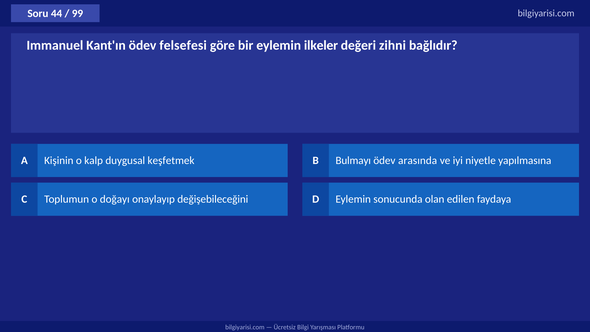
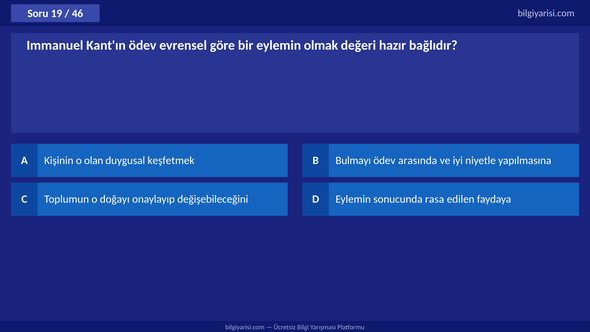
44: 44 -> 19
99: 99 -> 46
felsefesi: felsefesi -> evrensel
ilkeler: ilkeler -> olmak
zihni: zihni -> hazır
kalp: kalp -> olan
olan: olan -> rasa
